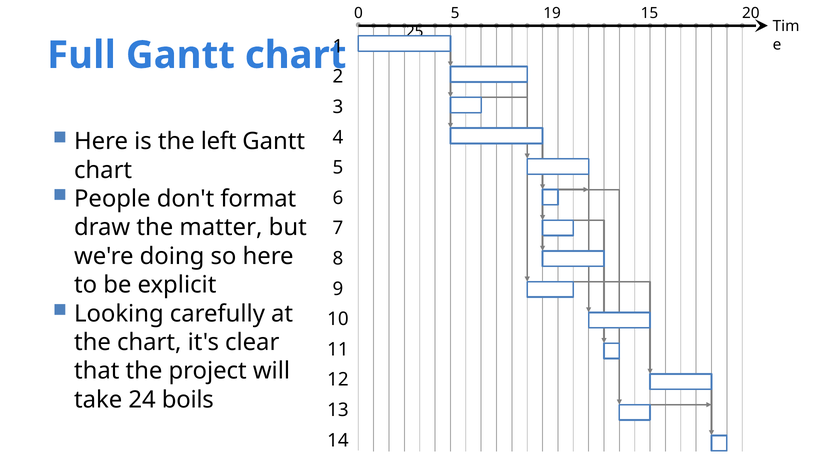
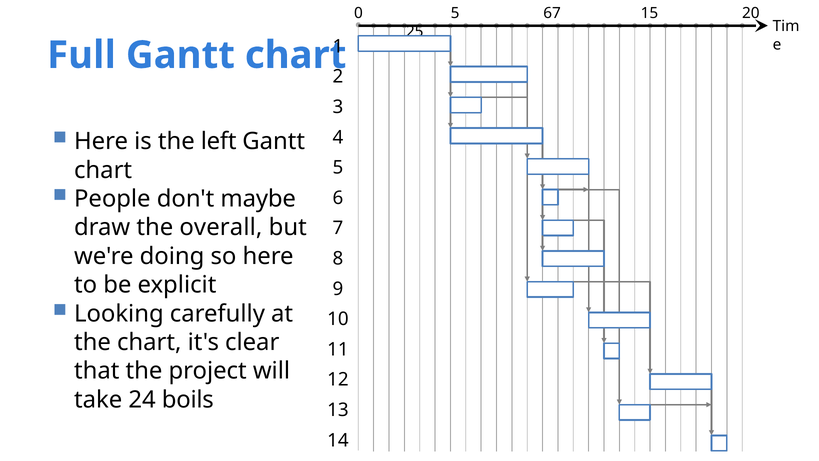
19: 19 -> 67
format: format -> maybe
matter: matter -> overall
